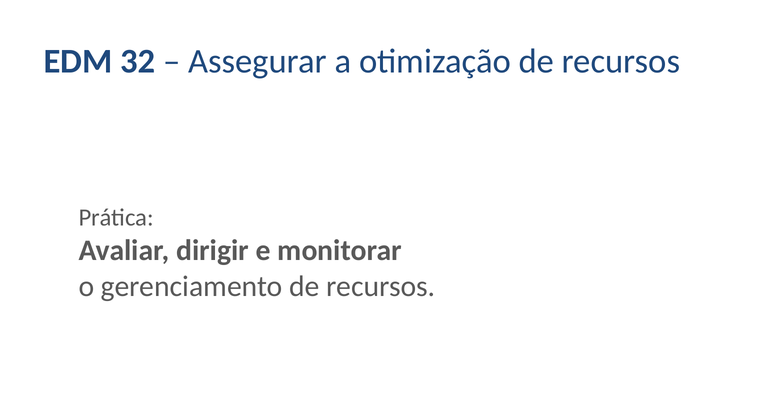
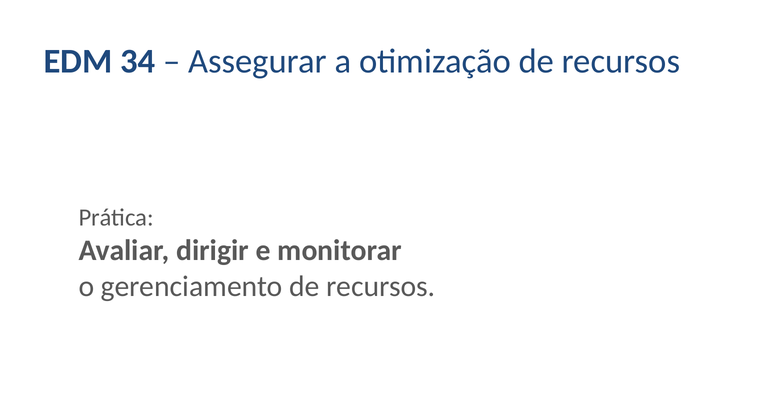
32: 32 -> 34
